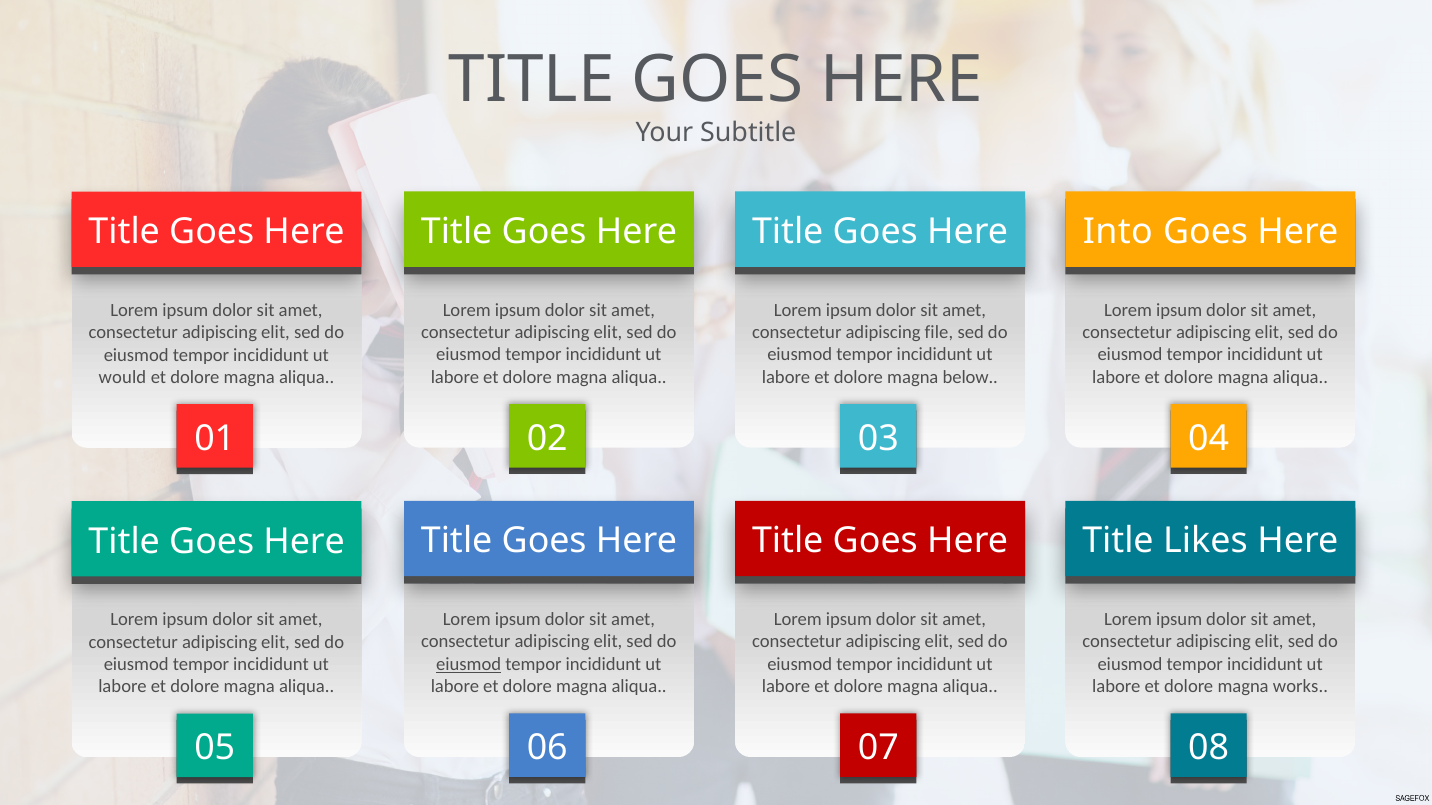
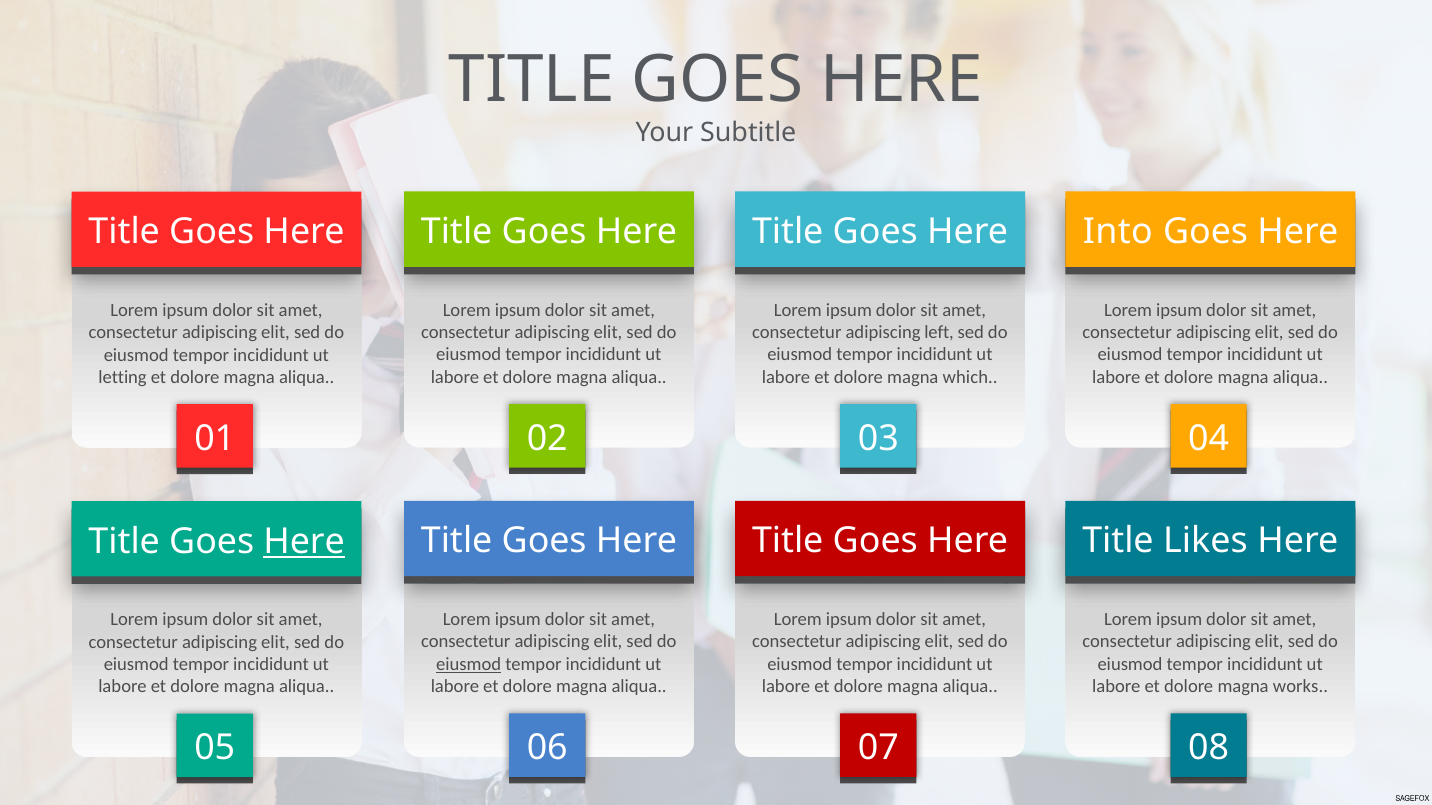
file: file -> left
below: below -> which
would: would -> letting
Here at (304, 542) underline: none -> present
